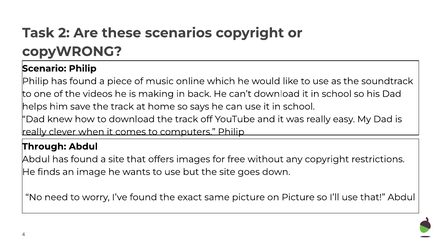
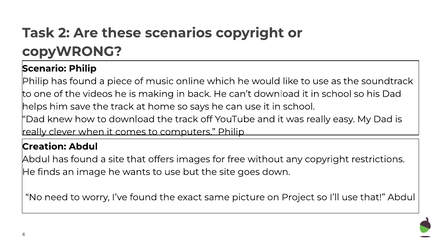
Through: Through -> Creation
on Picture: Picture -> Project
